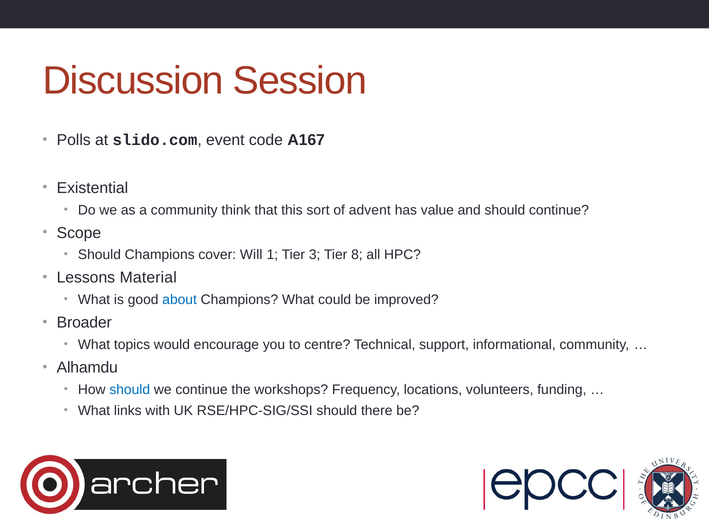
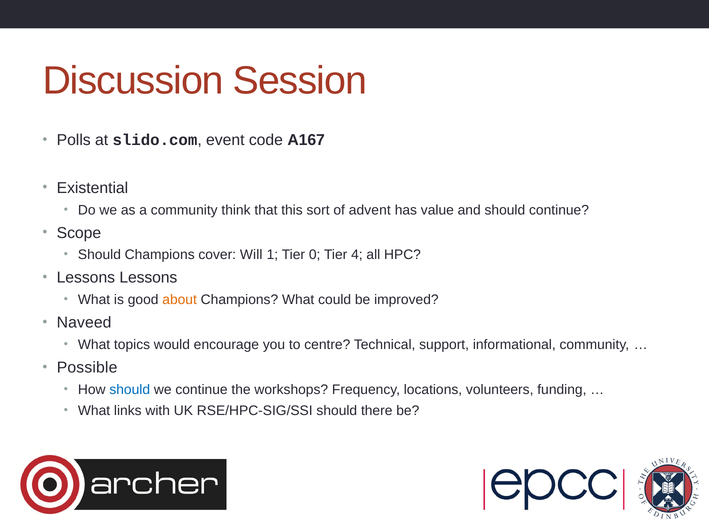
3: 3 -> 0
8: 8 -> 4
Lessons Material: Material -> Lessons
about colour: blue -> orange
Broader: Broader -> Naveed
Alhamdu: Alhamdu -> Possible
